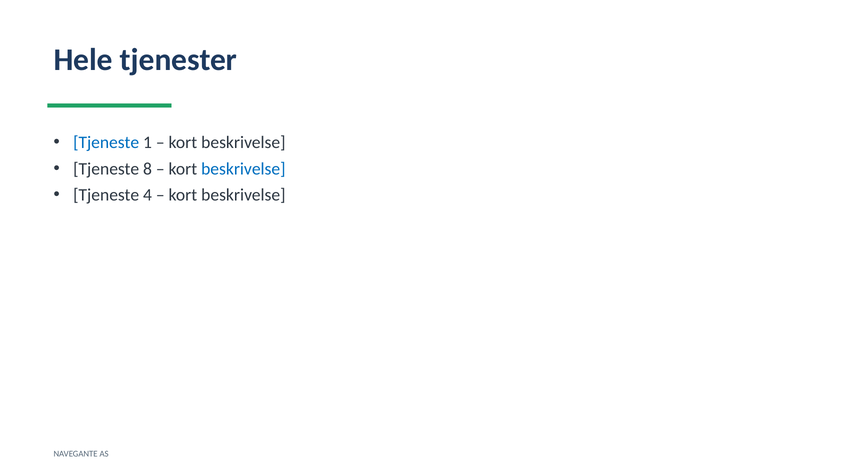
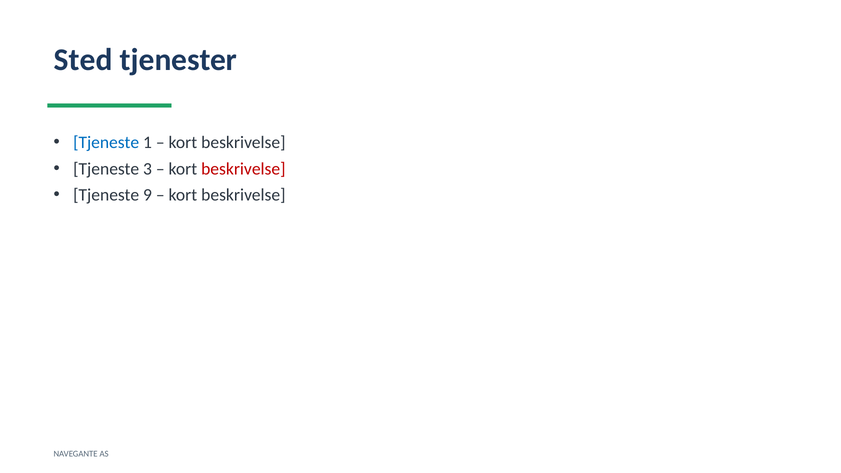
Hele: Hele -> Sted
8: 8 -> 3
beskrivelse at (243, 169) colour: blue -> red
4: 4 -> 9
